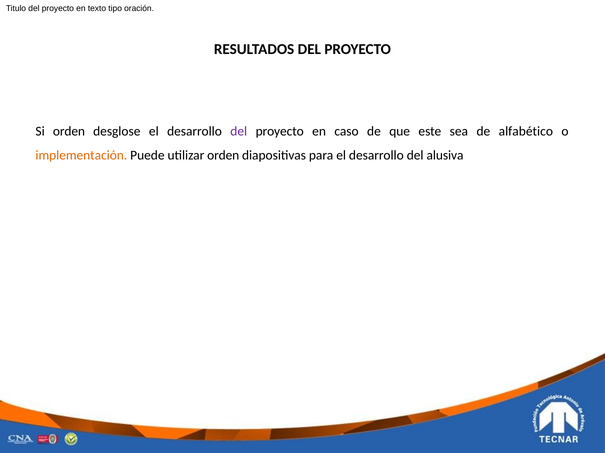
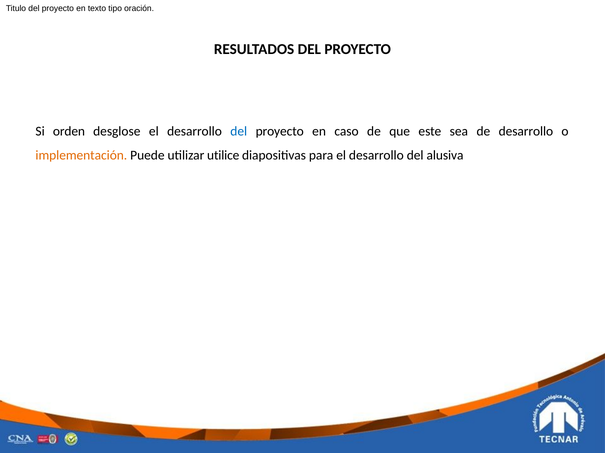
del at (239, 131) colour: purple -> blue
de alfabético: alfabético -> desarrollo
utilizar orden: orden -> utilice
